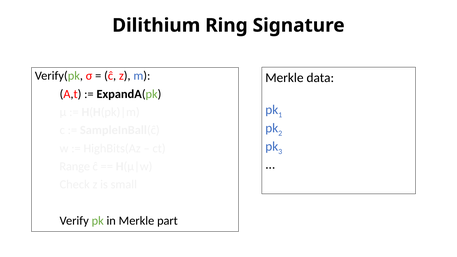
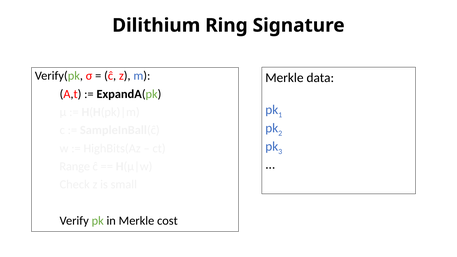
part: part -> cost
